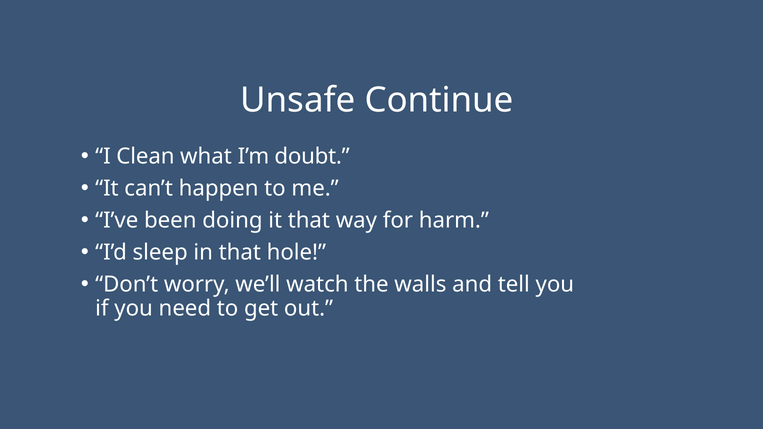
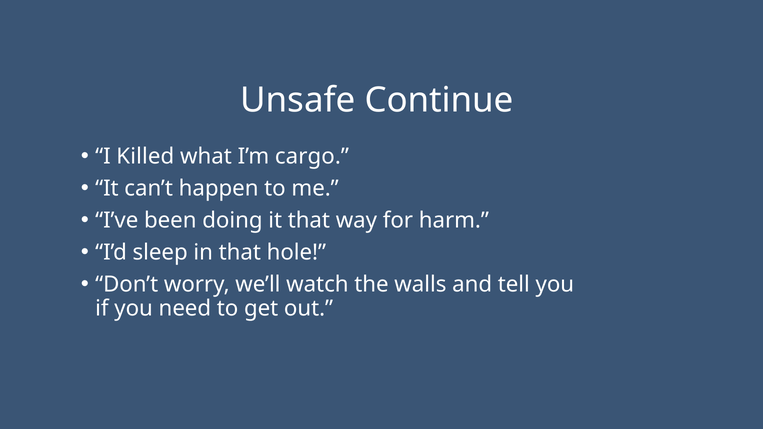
Clean: Clean -> Killed
doubt: doubt -> cargo
